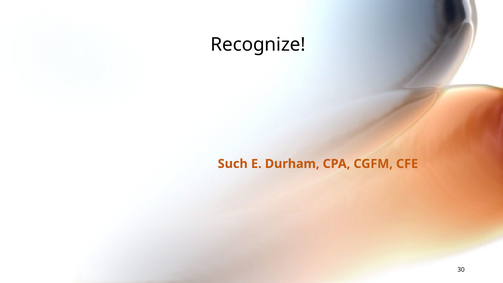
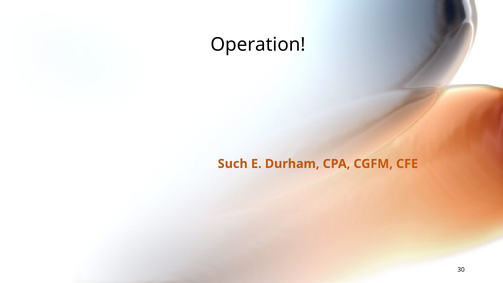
Recognize: Recognize -> Operation
